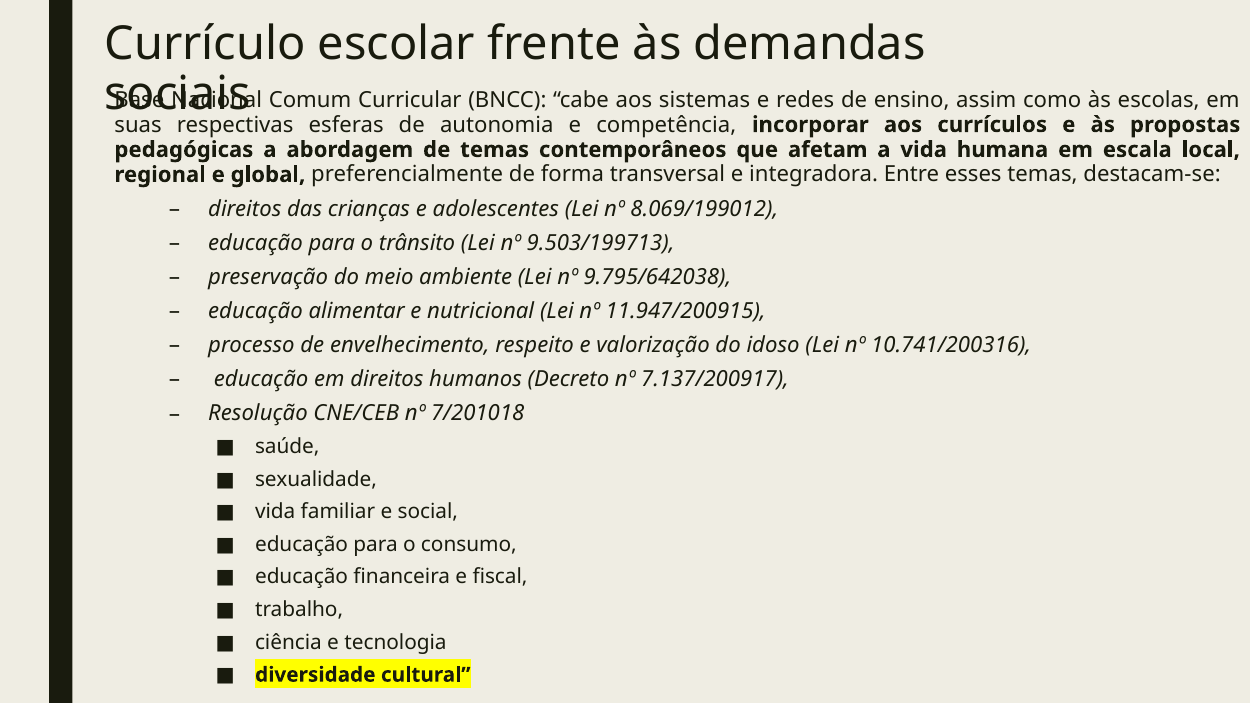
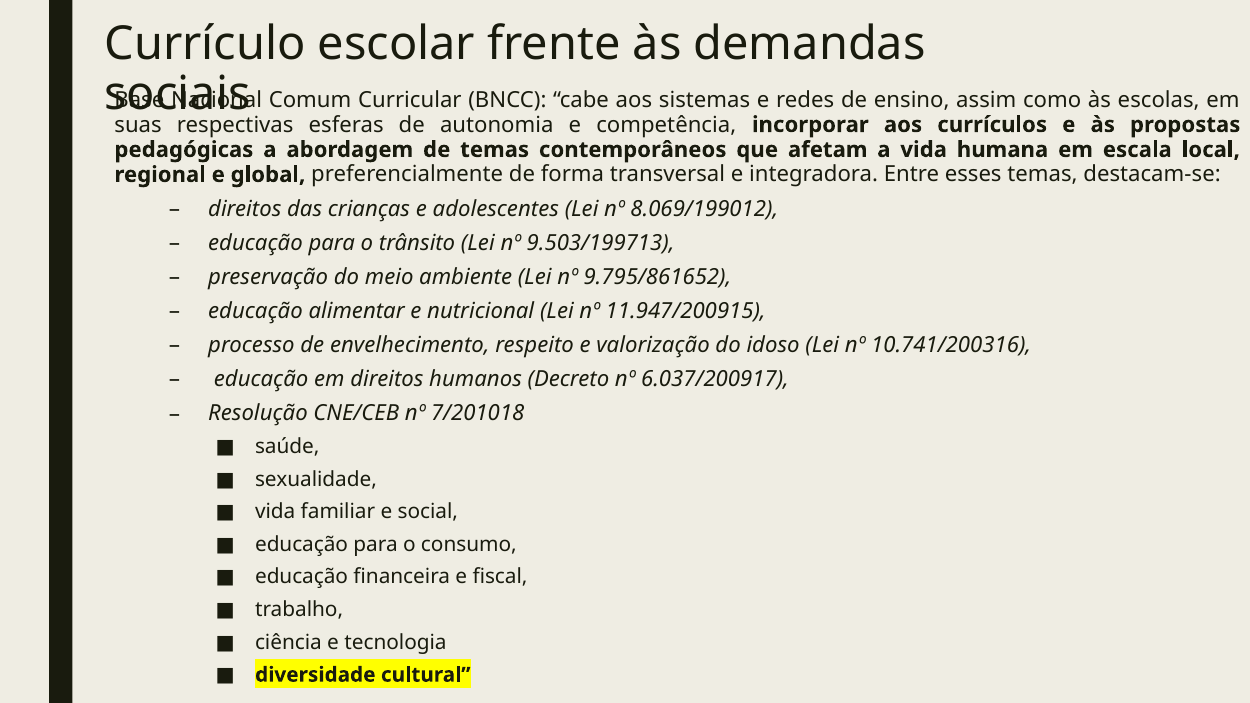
9.795/642038: 9.795/642038 -> 9.795/861652
7.137/200917: 7.137/200917 -> 6.037/200917
